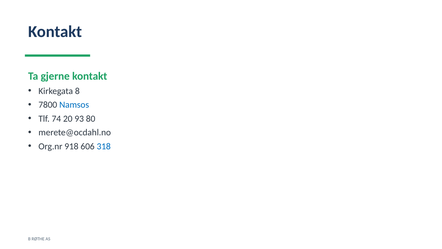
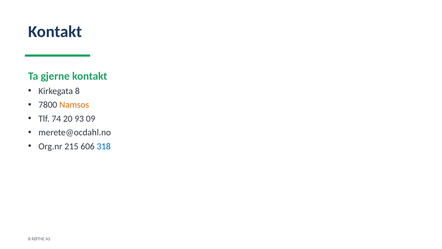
Namsos colour: blue -> orange
80: 80 -> 09
918: 918 -> 215
